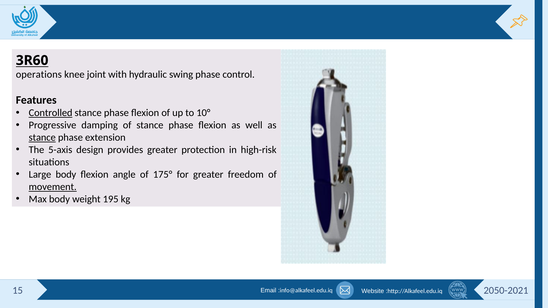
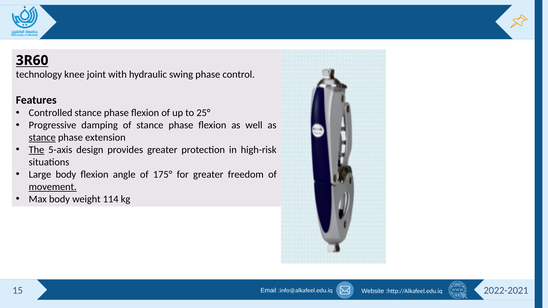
operations: operations -> technology
Controlled underline: present -> none
10°: 10° -> 25°
The underline: none -> present
195: 195 -> 114
2050-2021: 2050-2021 -> 2022-2021
